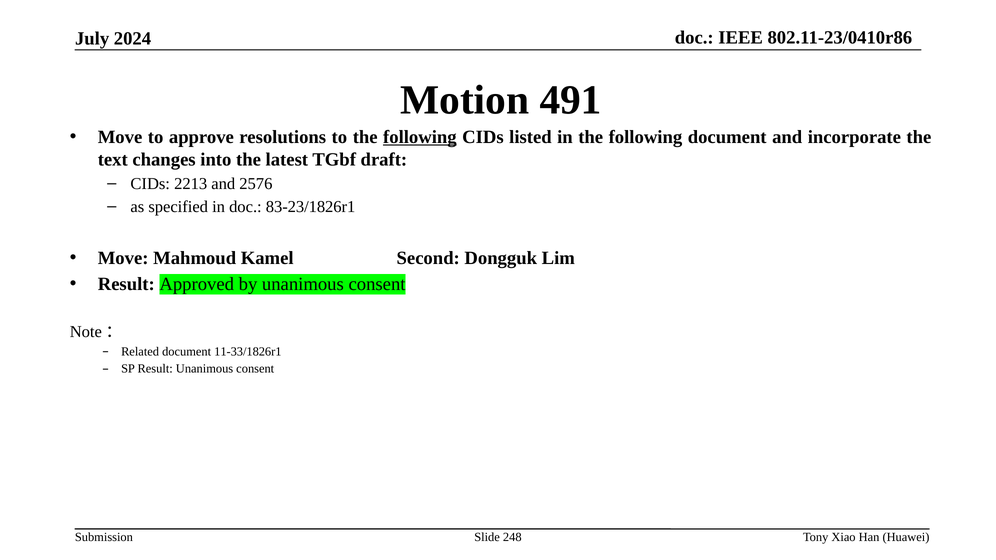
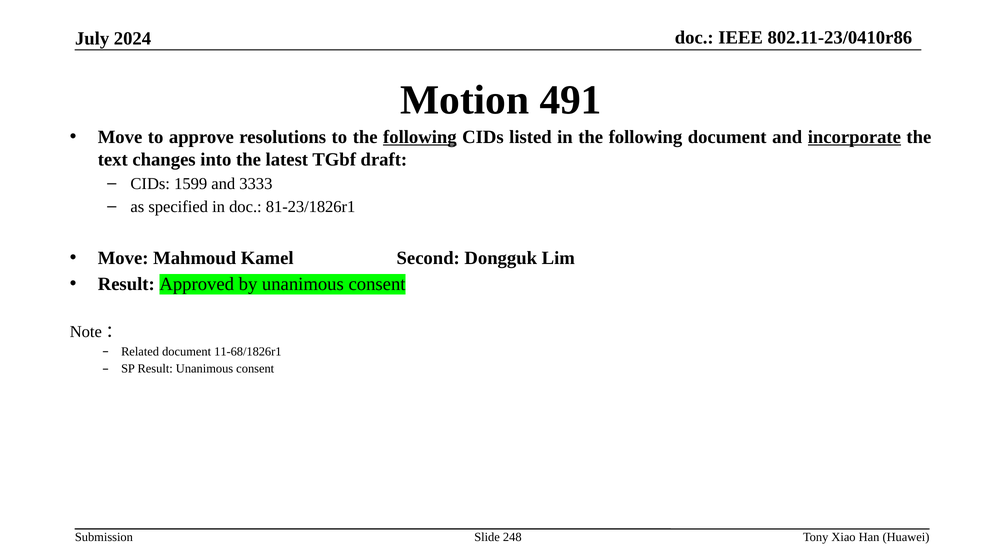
incorporate underline: none -> present
2213: 2213 -> 1599
2576: 2576 -> 3333
83-23/1826r1: 83-23/1826r1 -> 81-23/1826r1
11-33/1826r1: 11-33/1826r1 -> 11-68/1826r1
